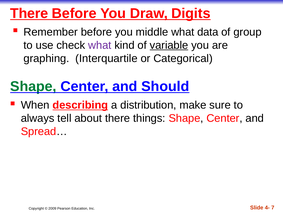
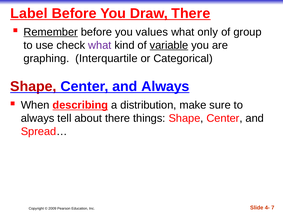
There at (29, 13): There -> Label
Draw Digits: Digits -> There
Remember underline: none -> present
middle: middle -> values
data: data -> only
Shape at (33, 87) colour: green -> red
and Should: Should -> Always
